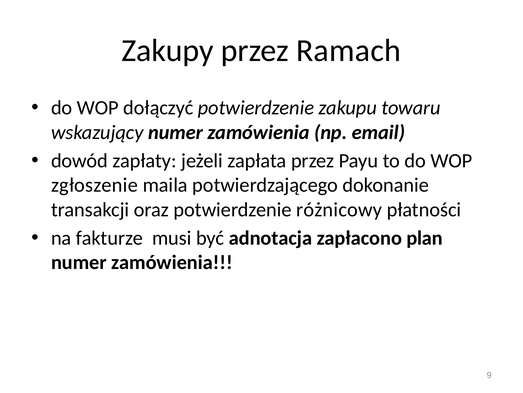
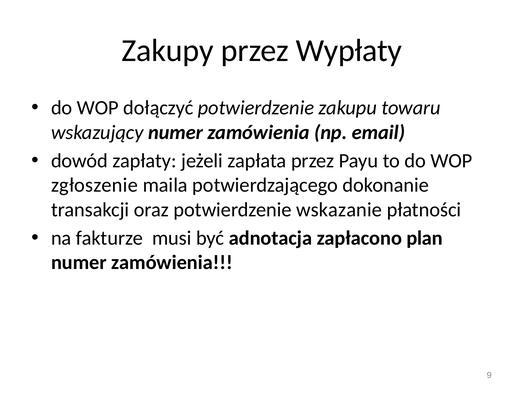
Ramach: Ramach -> Wypłaty
różnicowy: różnicowy -> wskazanie
